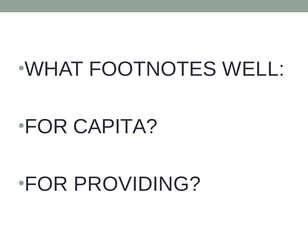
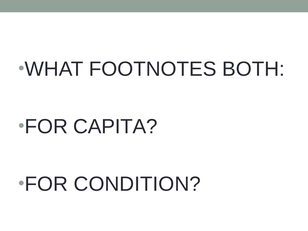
WELL: WELL -> BOTH
PROVIDING: PROVIDING -> CONDITION
